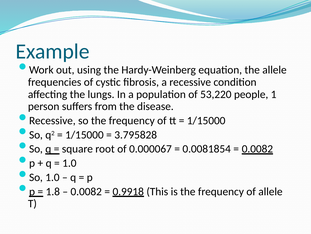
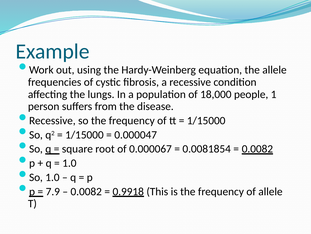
53,220: 53,220 -> 18,000
3.795828: 3.795828 -> 0.000047
1.8: 1.8 -> 7.9
